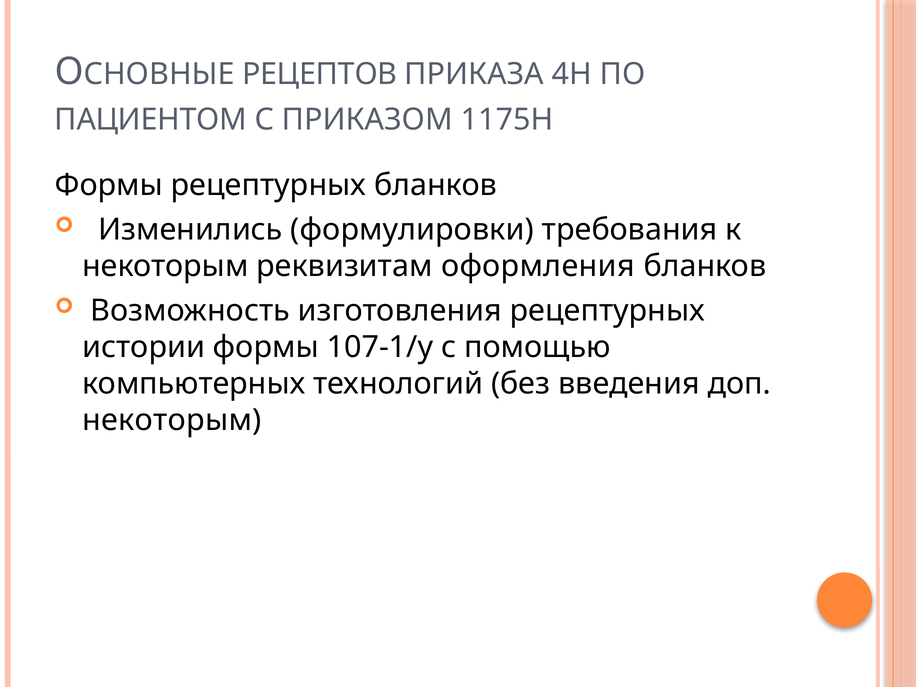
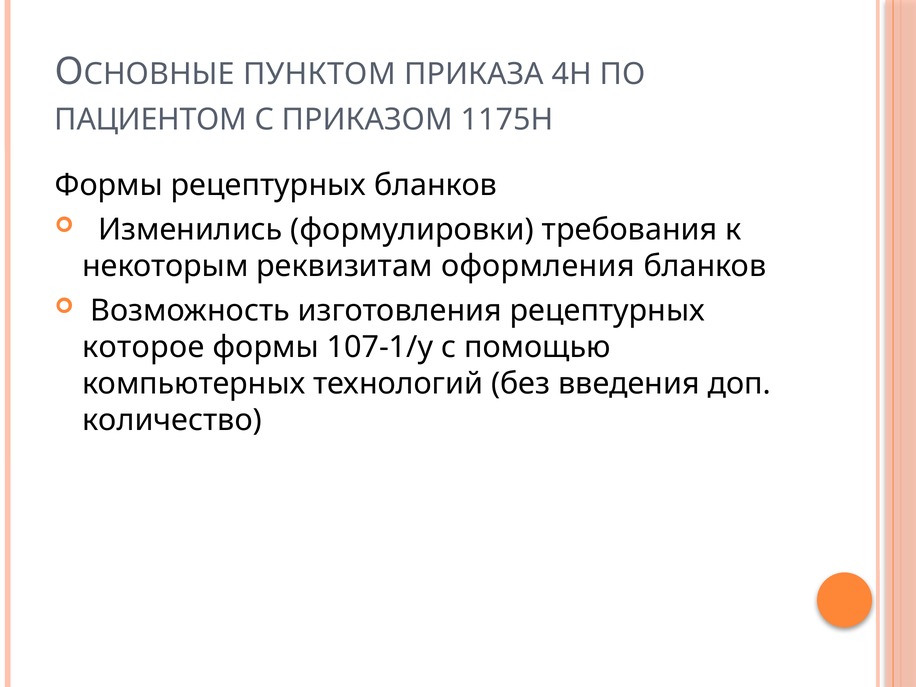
РЕЦЕПТОВ: РЕЦЕПТОВ -> ПУНКТОМ
истории: истории -> которое
некоторым at (172, 420): некоторым -> количество
